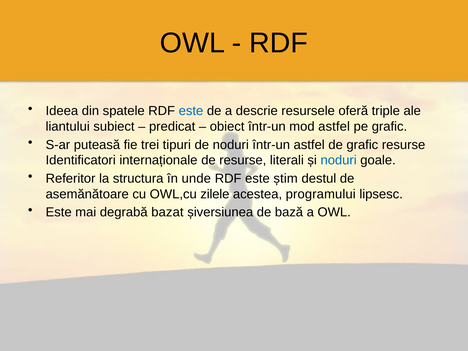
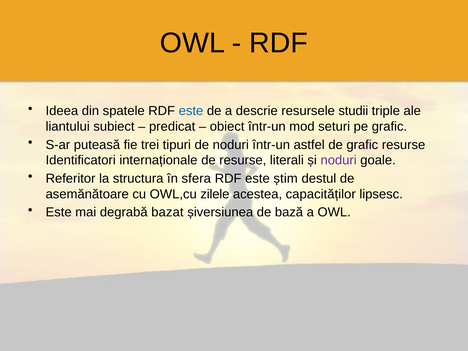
oferă: oferă -> studii
mod astfel: astfel -> seturi
noduri at (339, 160) colour: blue -> purple
unde: unde -> sfera
programului: programului -> capacităților
